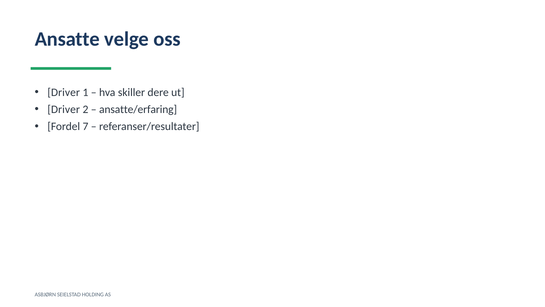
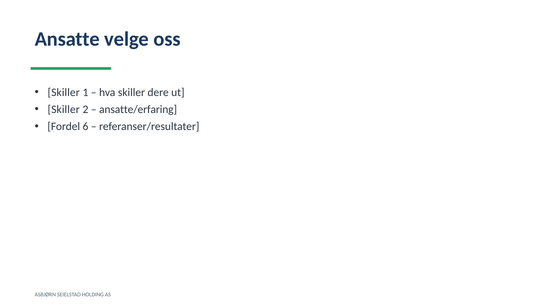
Driver at (64, 92): Driver -> Skiller
Driver at (64, 109): Driver -> Skiller
7: 7 -> 6
